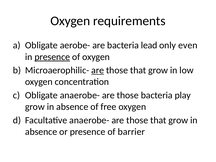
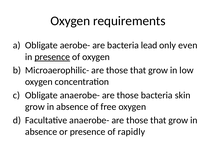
are at (98, 70) underline: present -> none
play: play -> skin
barrier: barrier -> rapidly
